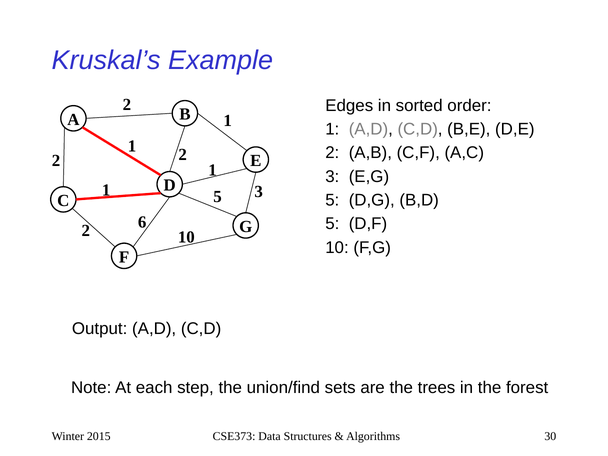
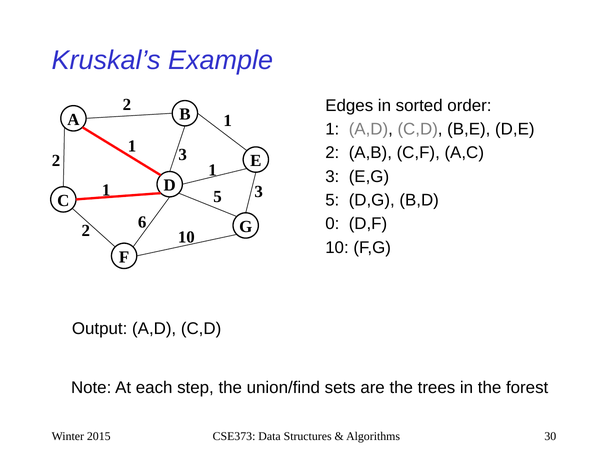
2 2: 2 -> 3
5 at (332, 224): 5 -> 0
